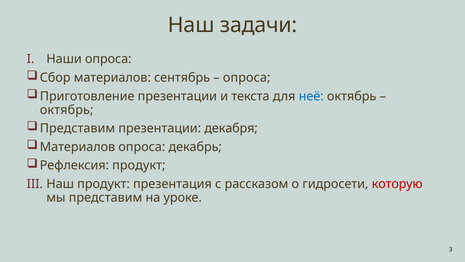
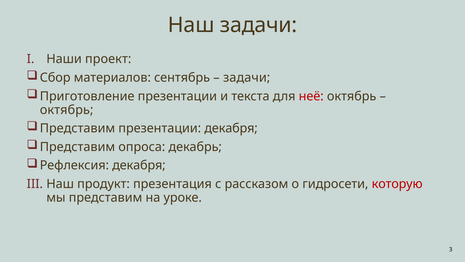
Наши опроса: опроса -> проект
опроса at (247, 78): опроса -> задачи
неё colour: blue -> red
Материалов at (77, 147): Материалов -> Представим
Рефлексия продукт: продукт -> декабря
